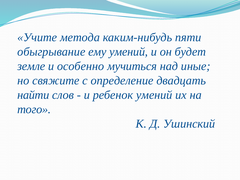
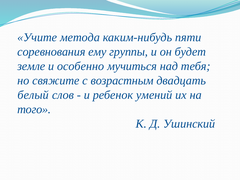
обыгрывание: обыгрывание -> соревнования
ему умений: умений -> группы
иные: иные -> тебя
определение: определение -> возрастным
найти: найти -> белый
